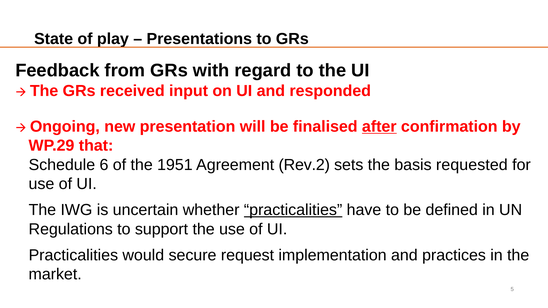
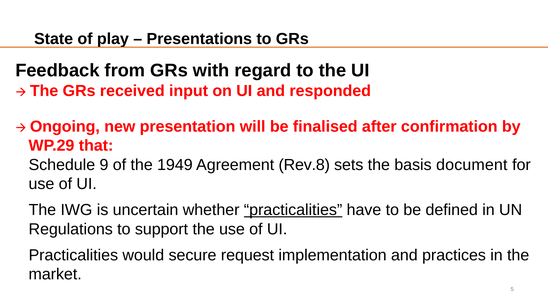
after underline: present -> none
6: 6 -> 9
1951: 1951 -> 1949
Rev.2: Rev.2 -> Rev.8
requested: requested -> document
